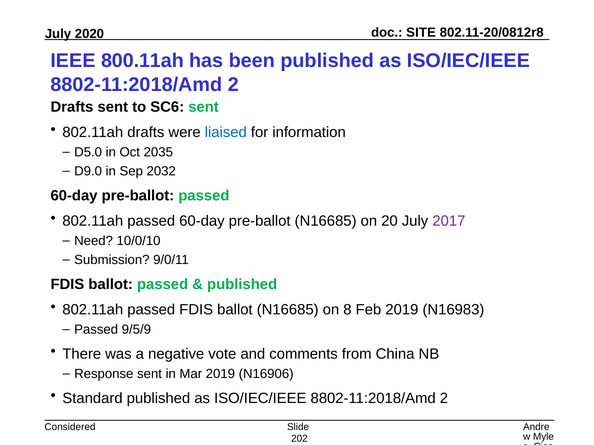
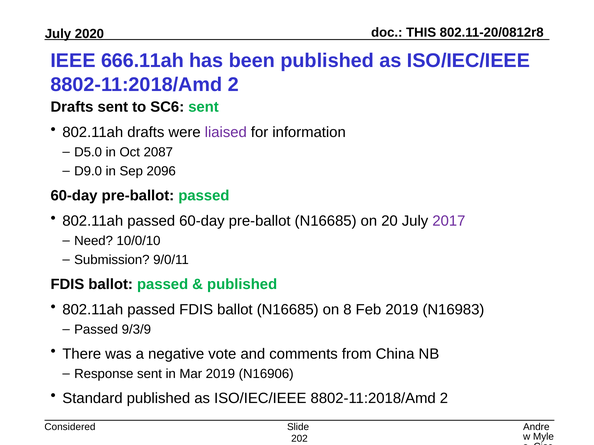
SITE: SITE -> THIS
800.11ah: 800.11ah -> 666.11ah
liaised colour: blue -> purple
2035: 2035 -> 2087
2032: 2032 -> 2096
9/5/9: 9/5/9 -> 9/3/9
